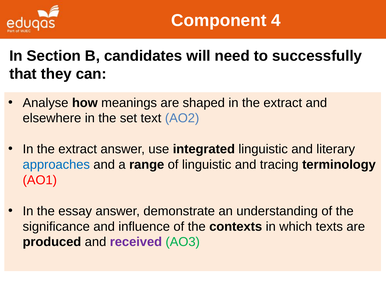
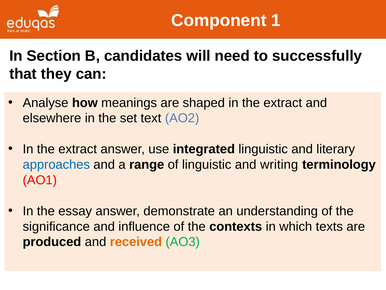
4: 4 -> 1
tracing: tracing -> writing
received colour: purple -> orange
